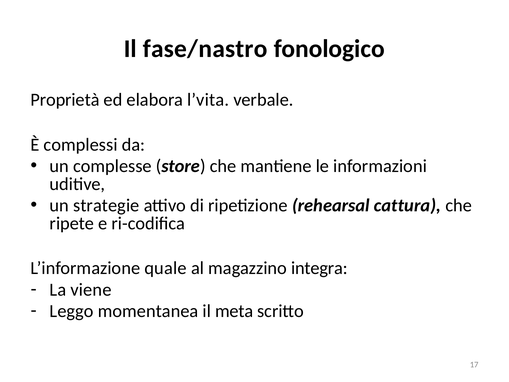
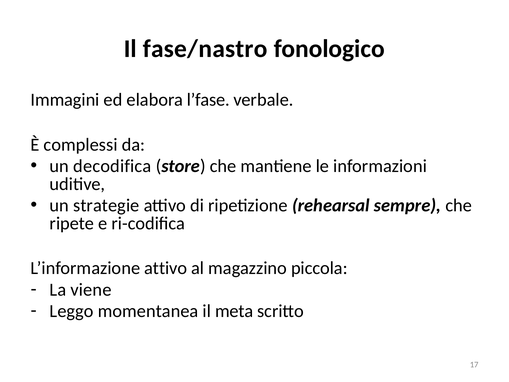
Proprietà: Proprietà -> Immagini
l’vita: l’vita -> l’fase
complesse: complesse -> decodifica
cattura: cattura -> sempre
L’informazione quale: quale -> attivo
integra: integra -> piccola
